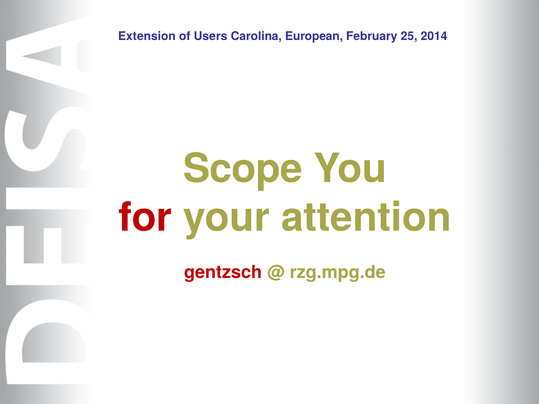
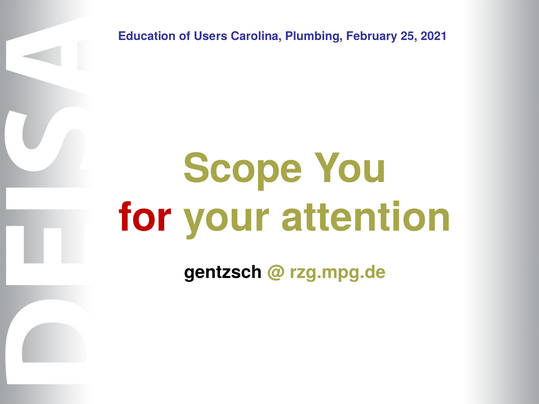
Extension: Extension -> Education
European: European -> Plumbing
2014: 2014 -> 2021
gentzsch colour: red -> black
